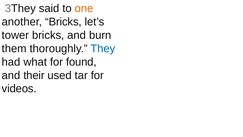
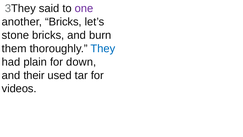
one colour: orange -> purple
tower: tower -> stone
what: what -> plain
found: found -> down
